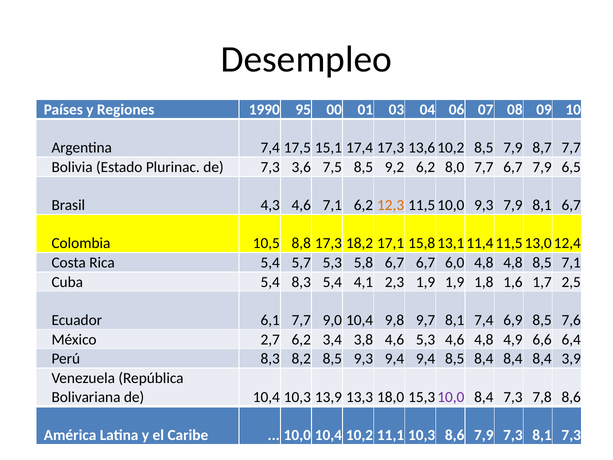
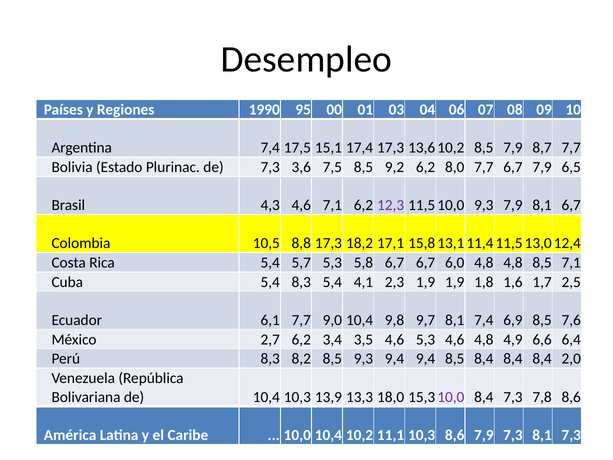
12,3 colour: orange -> purple
3,8: 3,8 -> 3,5
3,9: 3,9 -> 2,0
